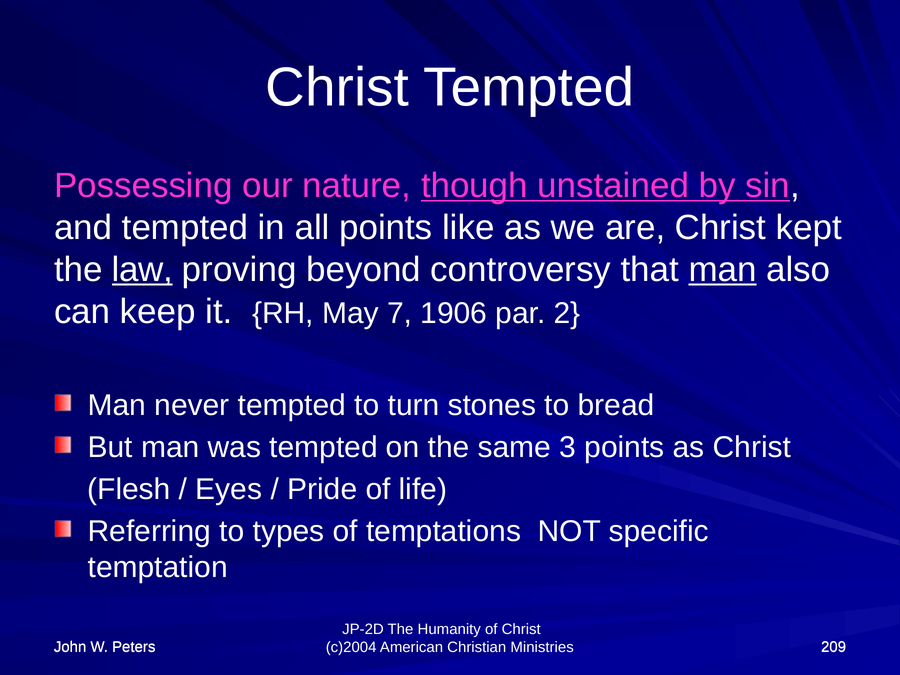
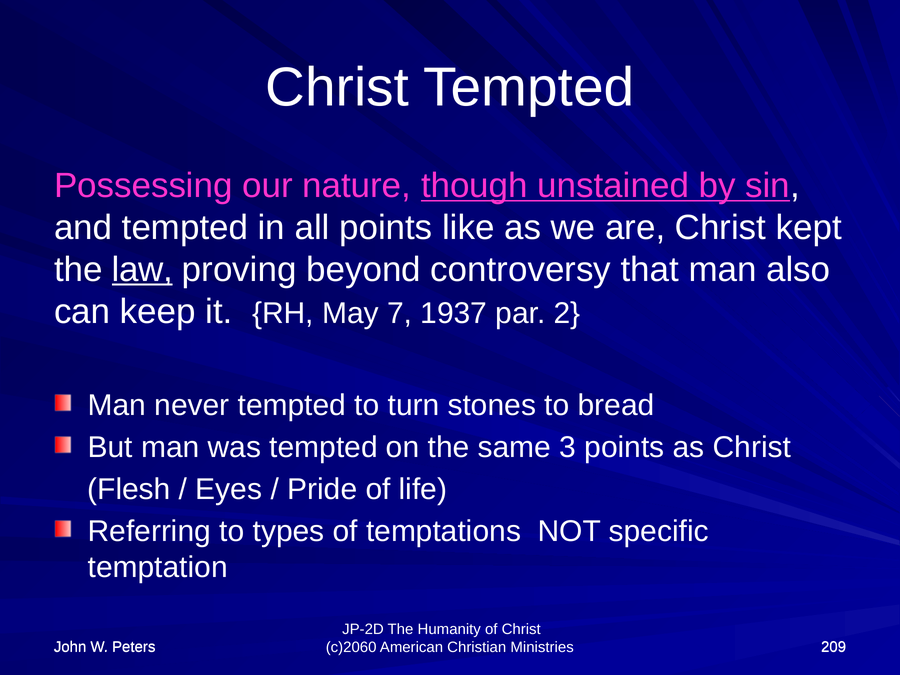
man at (723, 270) underline: present -> none
1906: 1906 -> 1937
c)2004: c)2004 -> c)2060
